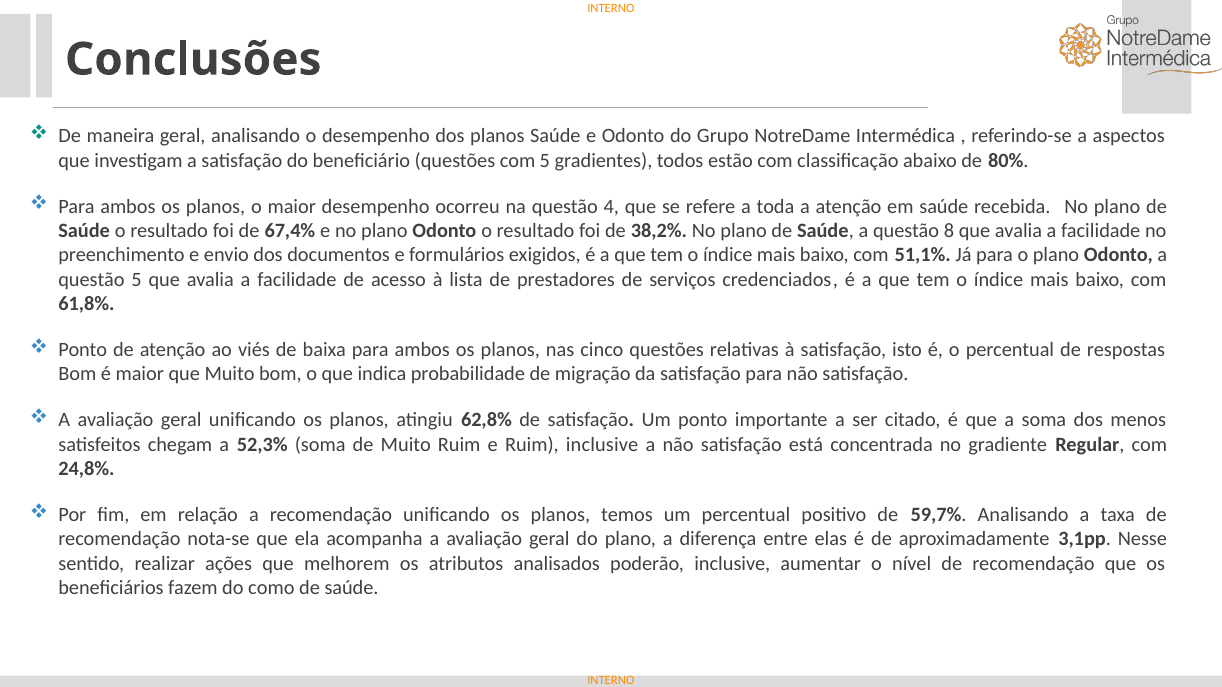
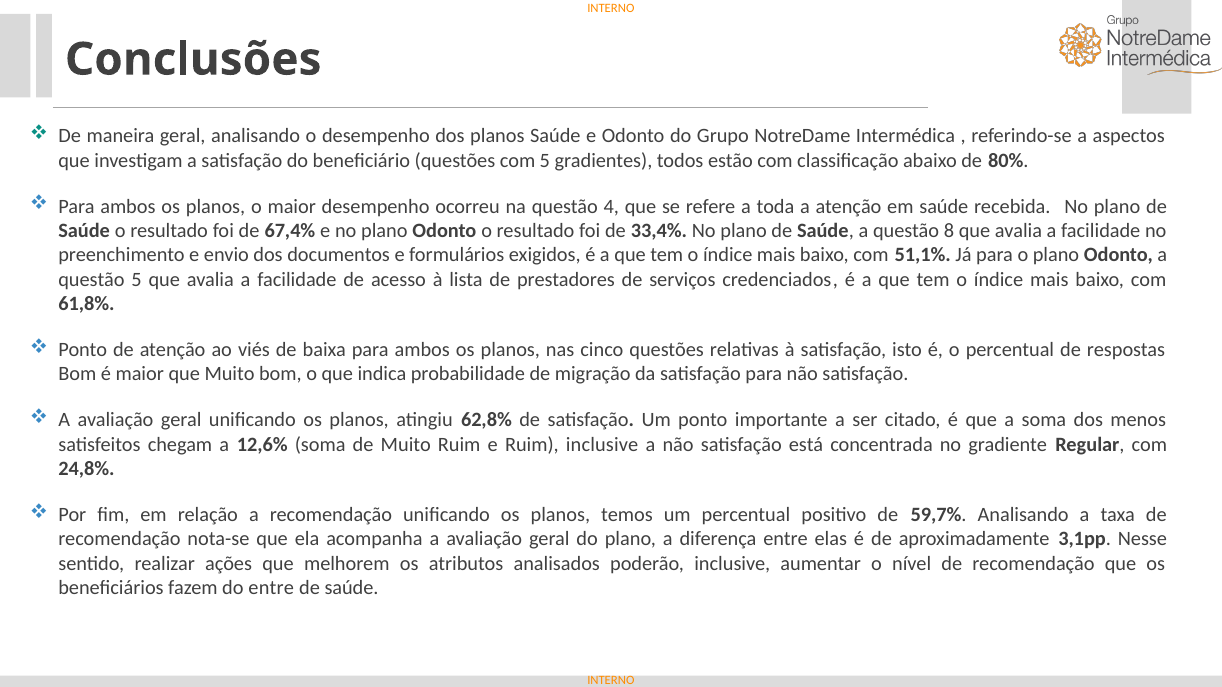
38,2%: 38,2% -> 33,4%
52,3%: 52,3% -> 12,6%
do como: como -> entre
